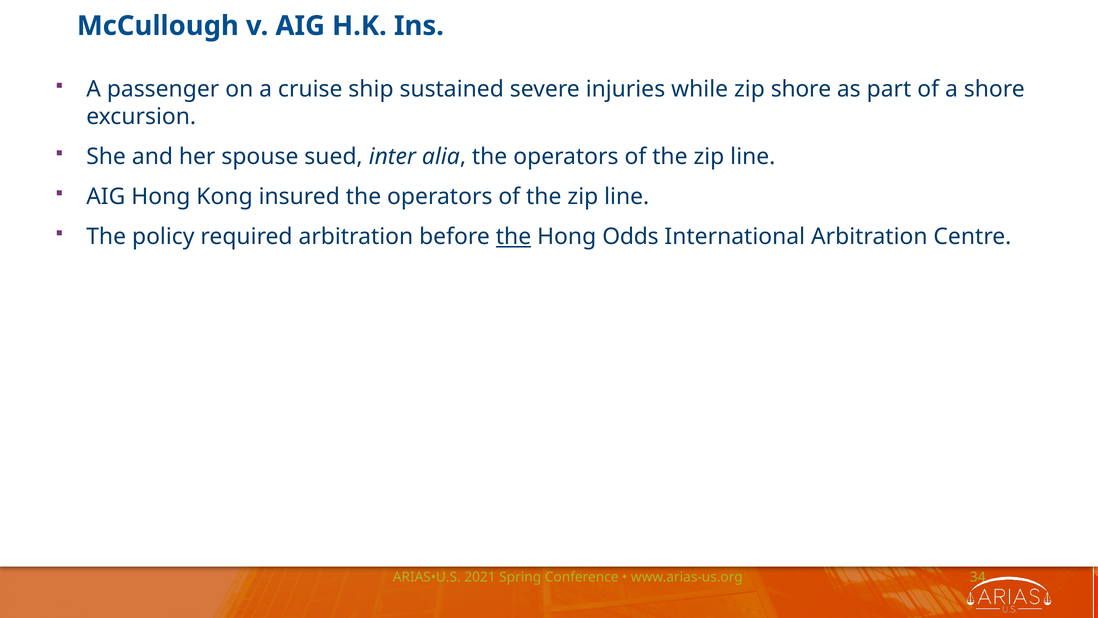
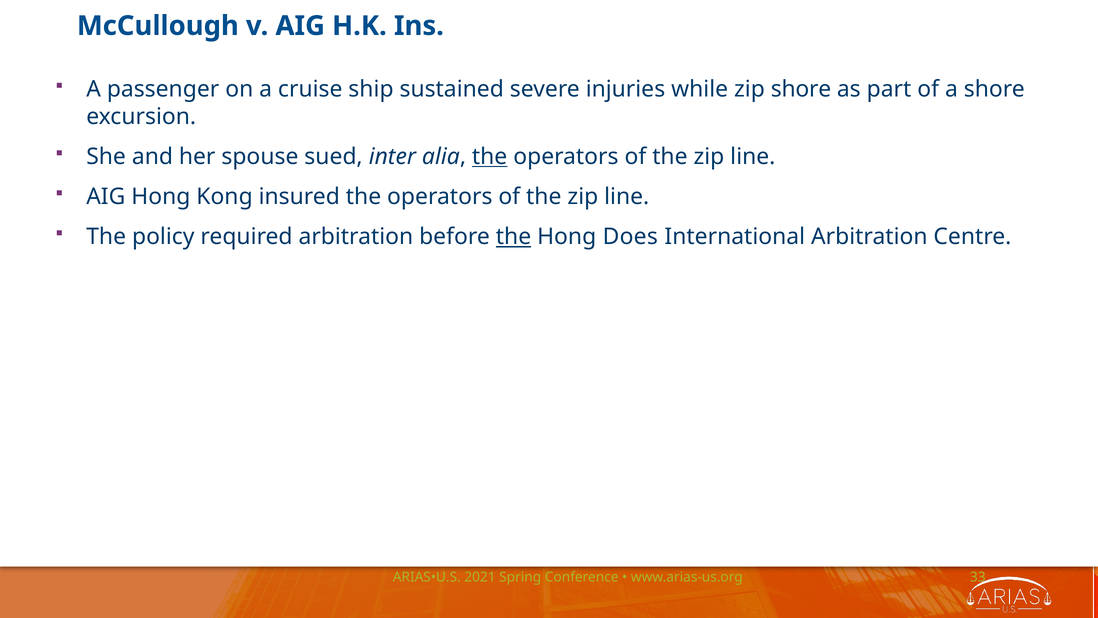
the at (490, 157) underline: none -> present
Odds: Odds -> Does
34: 34 -> 33
